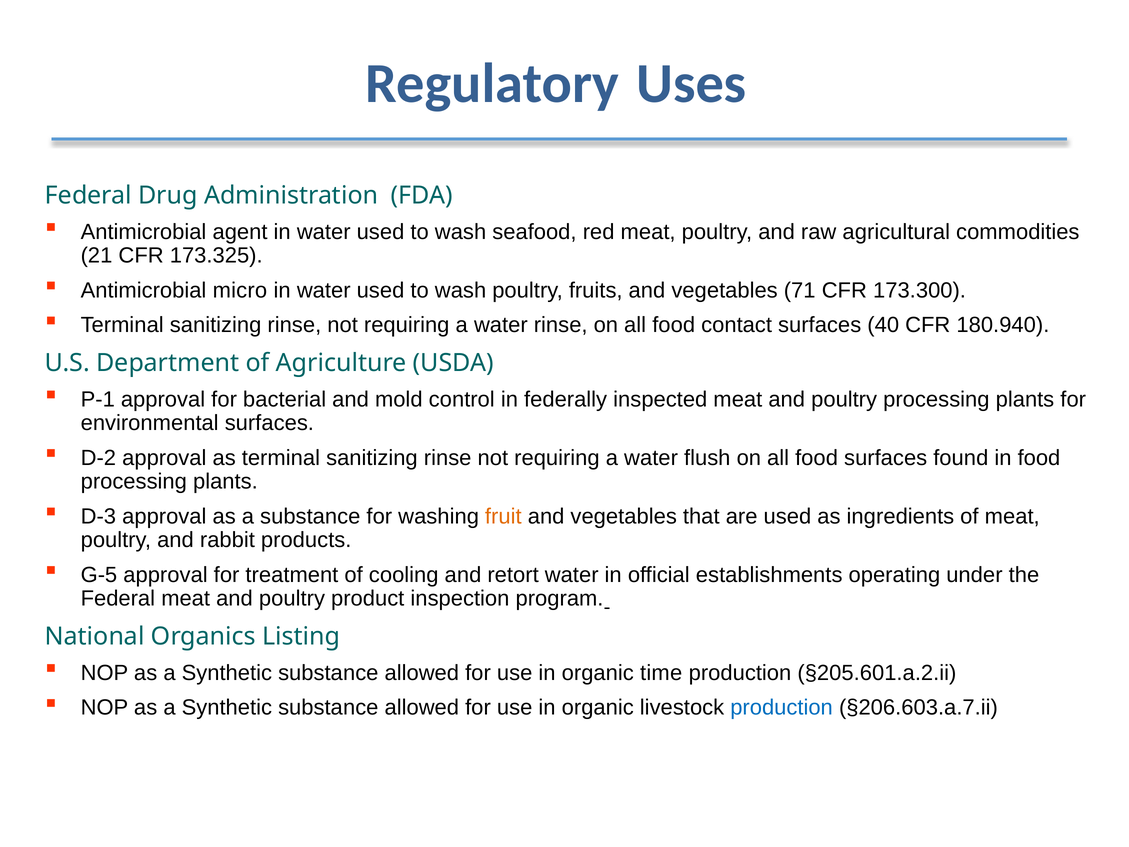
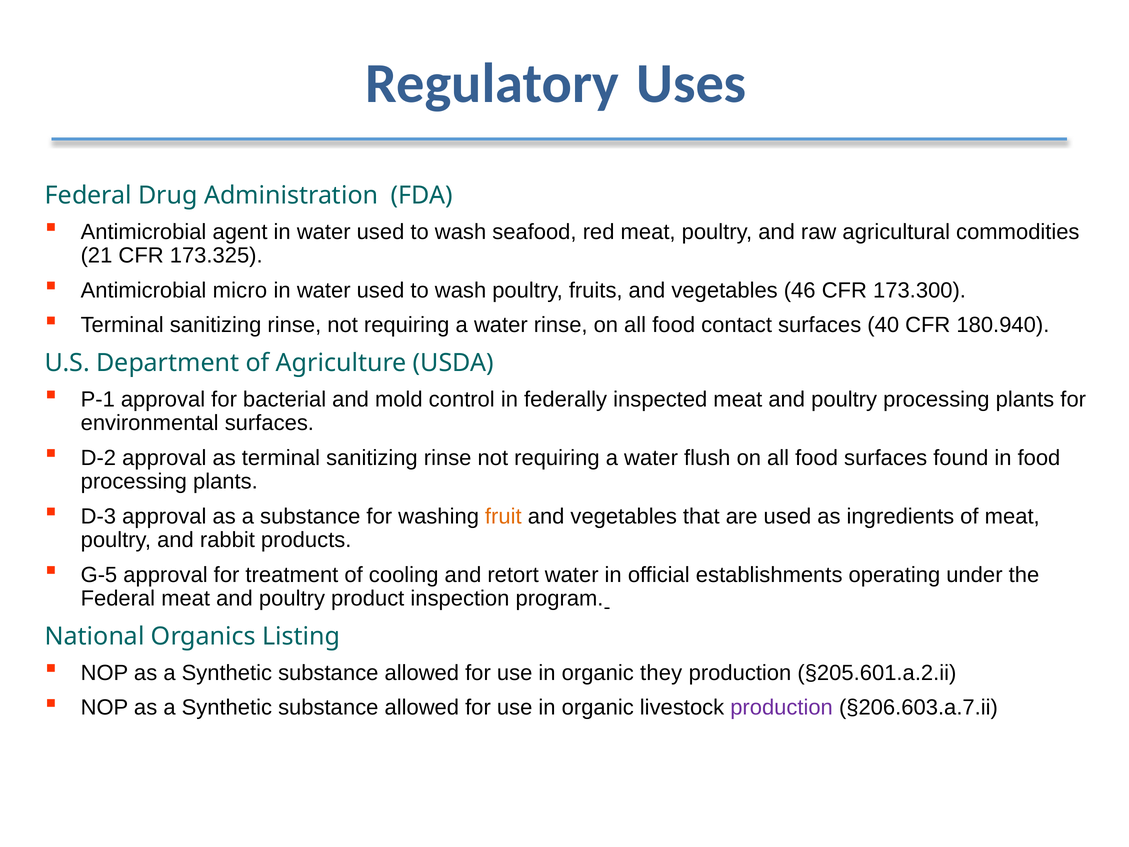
71: 71 -> 46
time: time -> they
production at (782, 707) colour: blue -> purple
